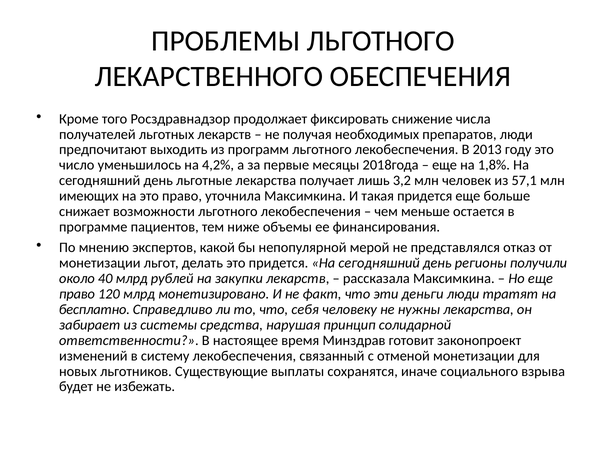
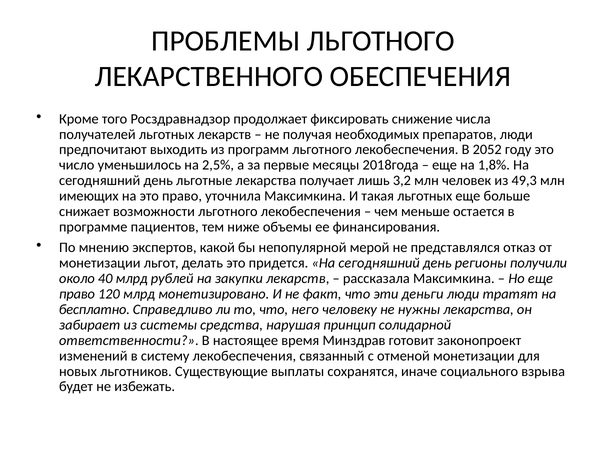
2013: 2013 -> 2052
4,2%: 4,2% -> 2,5%
57,1: 57,1 -> 49,3
такая придется: придется -> льготных
себя: себя -> него
